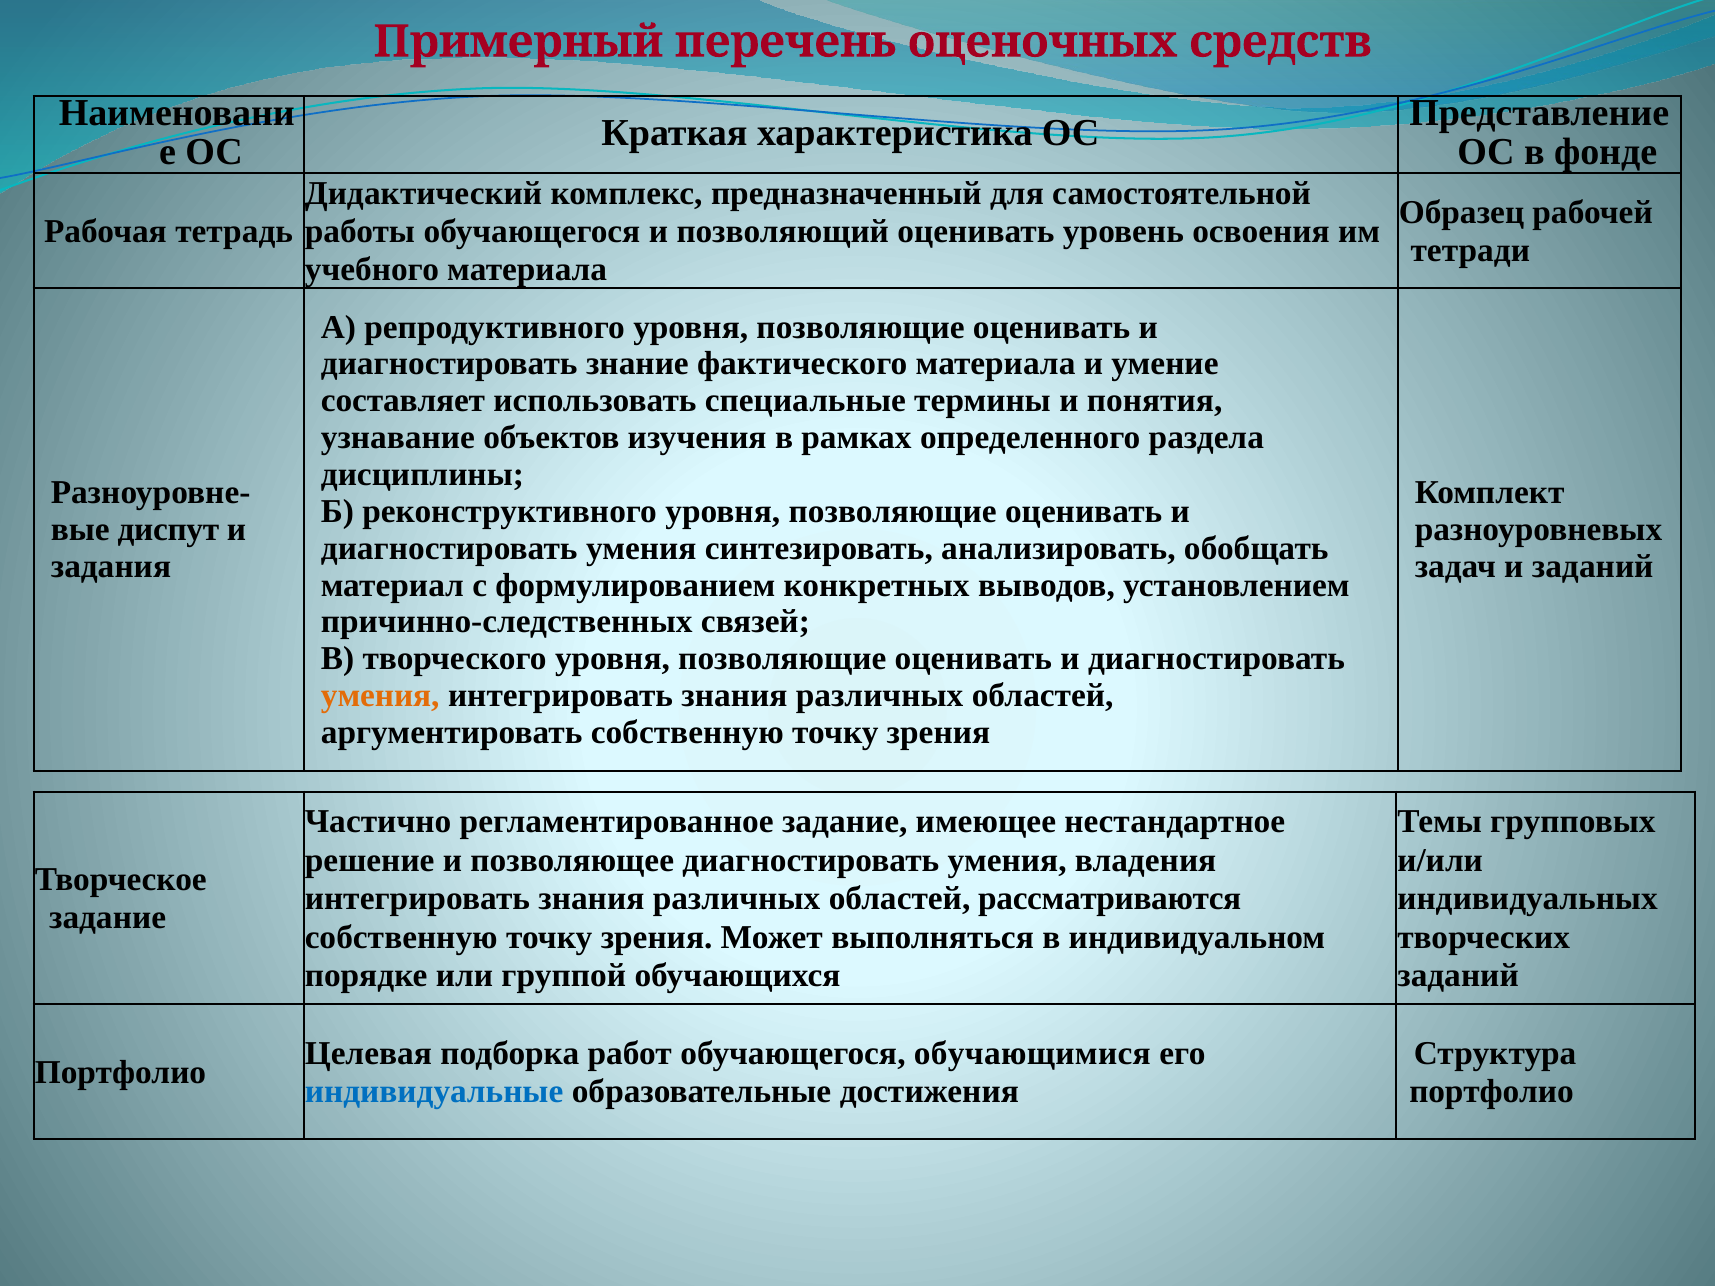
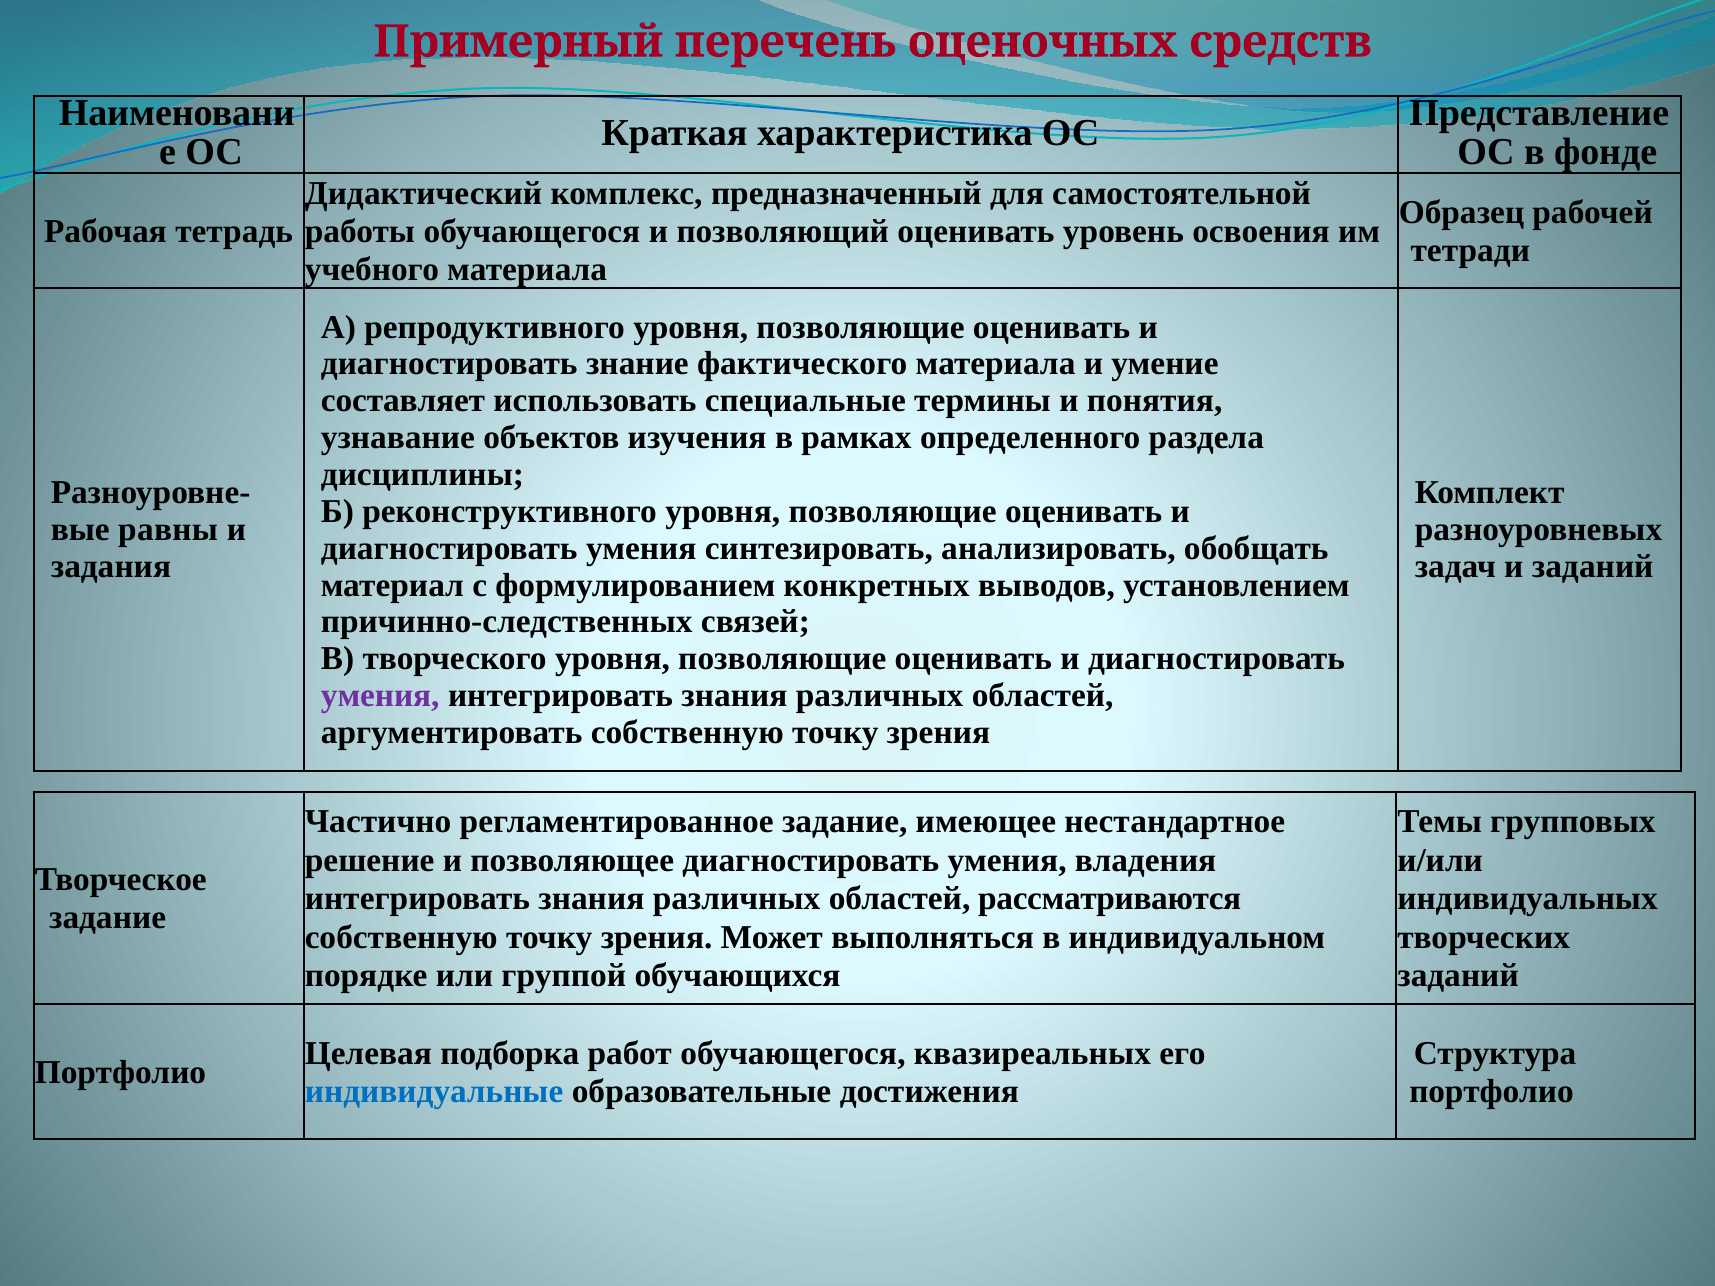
диспут: диспут -> равны
умения at (380, 696) colour: orange -> purple
обучающимися: обучающимися -> квазиреальных
